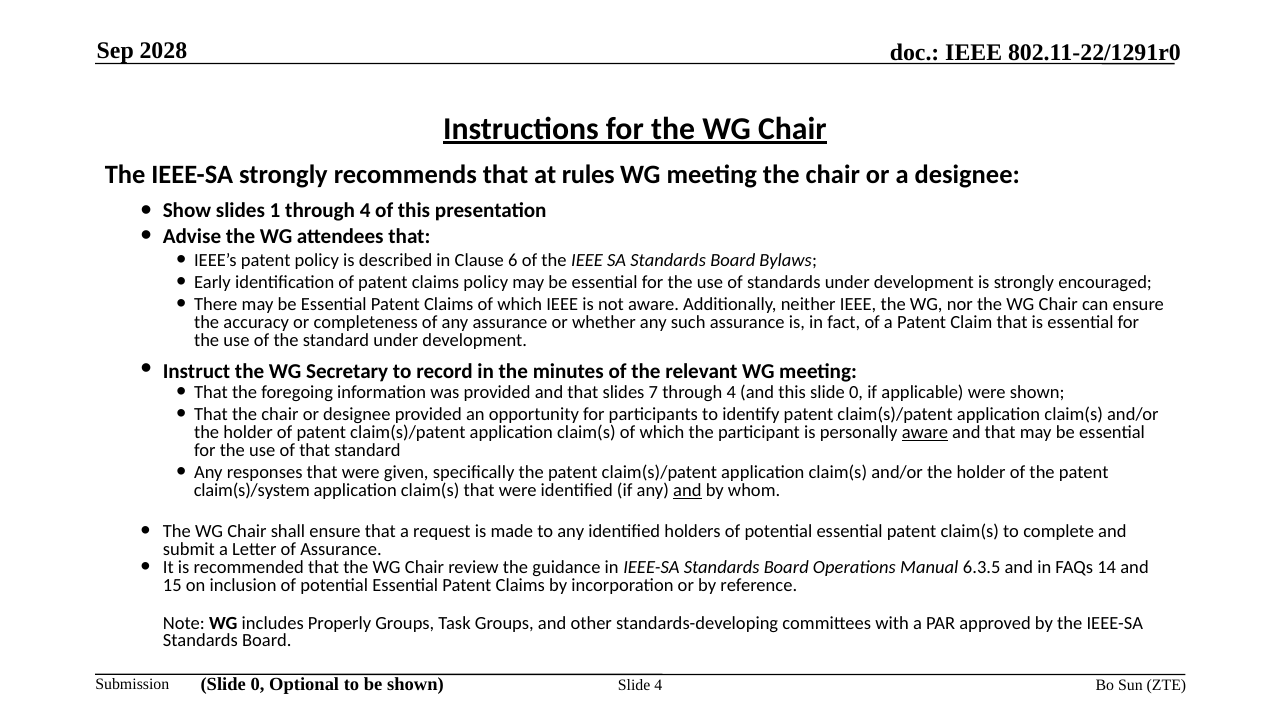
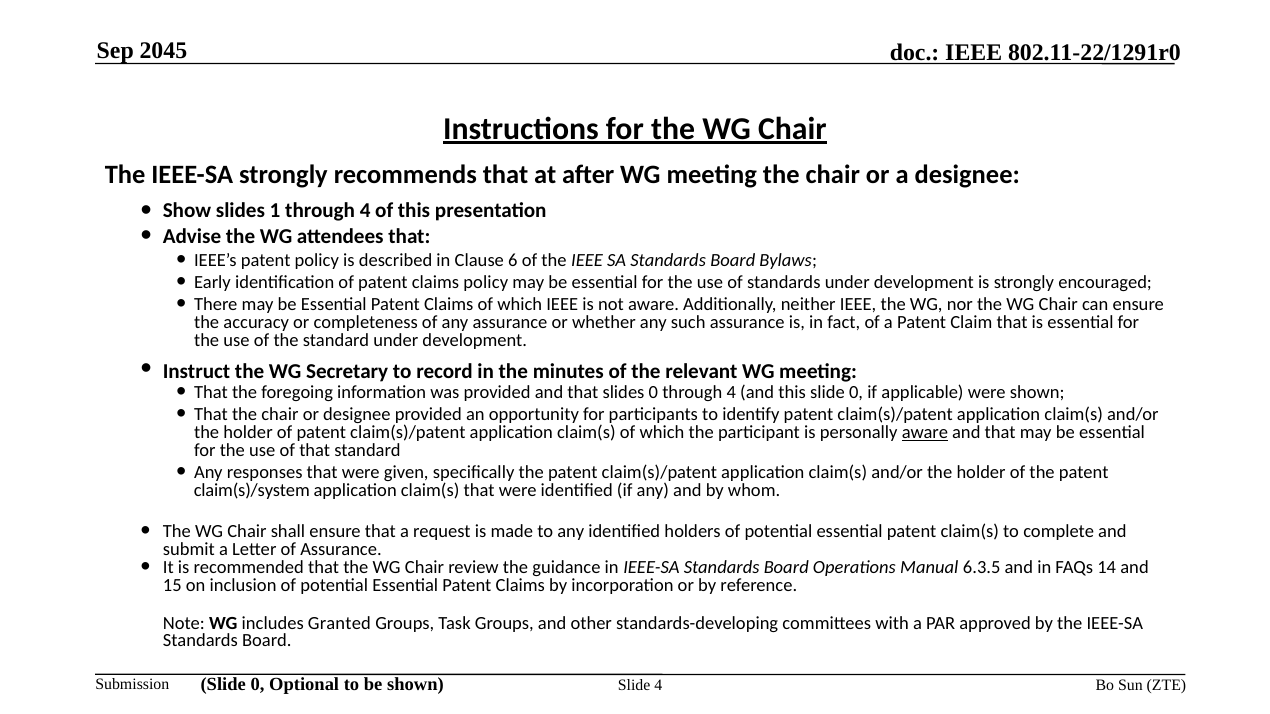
2028: 2028 -> 2045
rules: rules -> after
slides 7: 7 -> 0
and at (687, 491) underline: present -> none
Properly: Properly -> Granted
